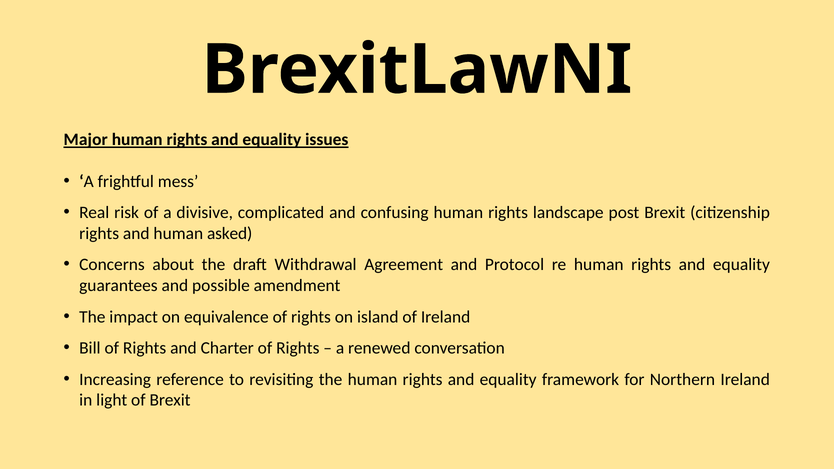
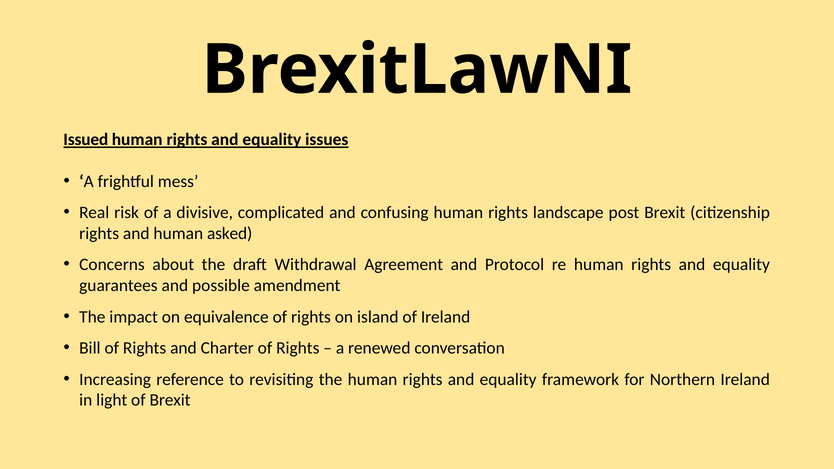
Major: Major -> Issued
